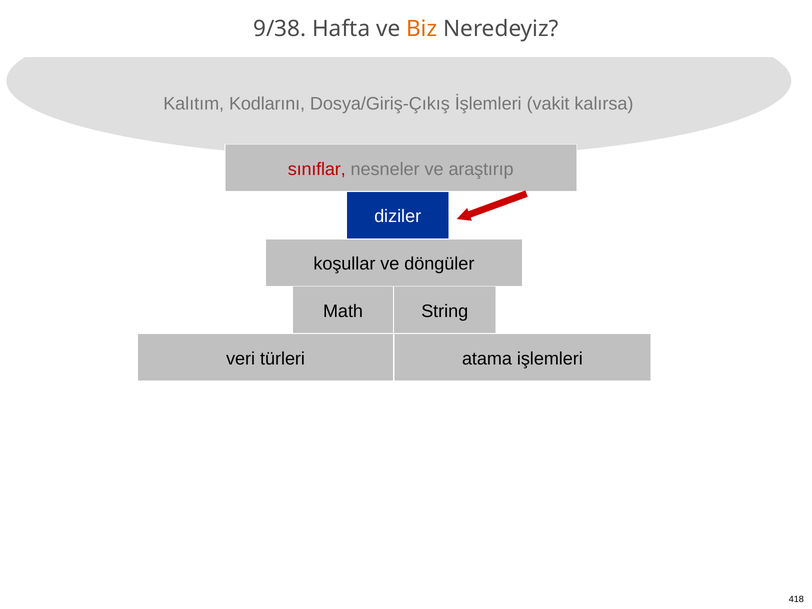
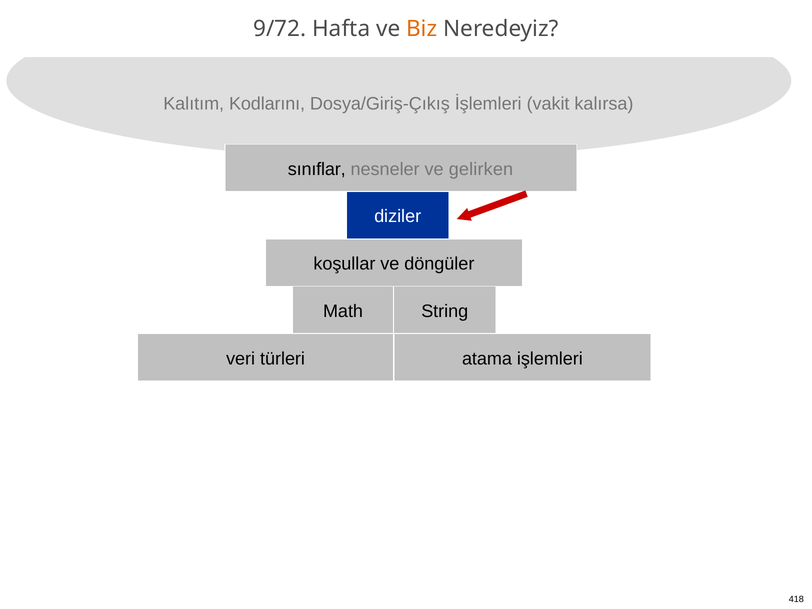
9/38: 9/38 -> 9/72
sınıflar colour: red -> black
araştırıp: araştırıp -> gelirken
